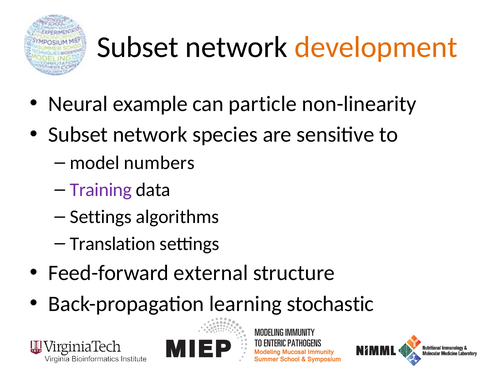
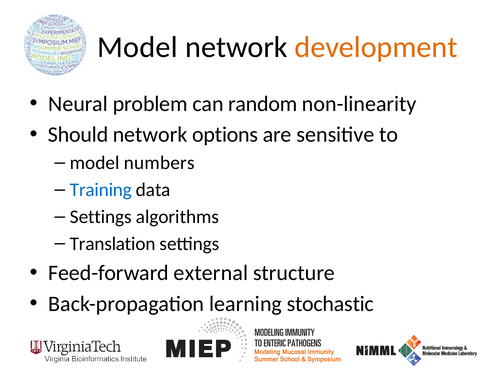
Subset at (138, 47): Subset -> Model
example: example -> problem
particle: particle -> random
Subset at (78, 135): Subset -> Should
species: species -> options
Training colour: purple -> blue
